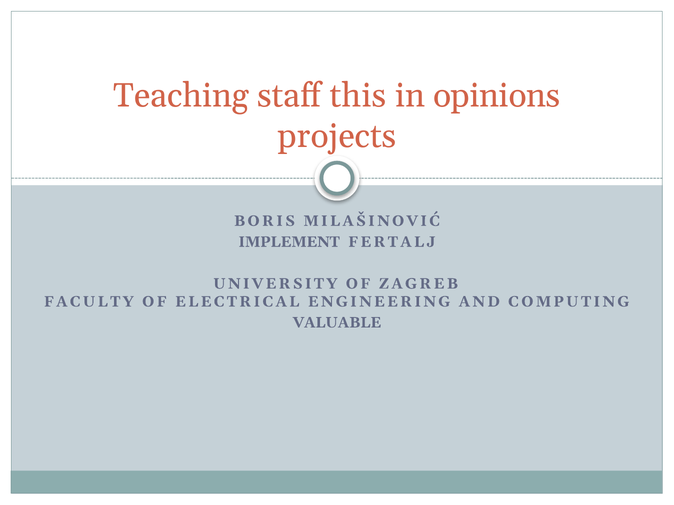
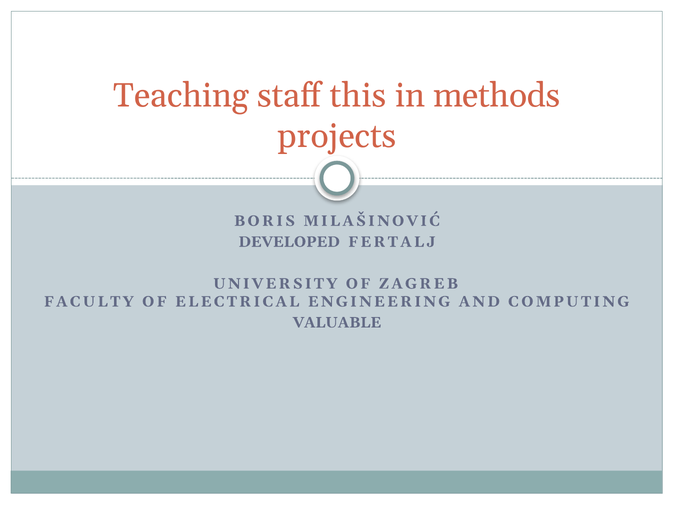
opinions: opinions -> methods
IMPLEMENT: IMPLEMENT -> DEVELOPED
